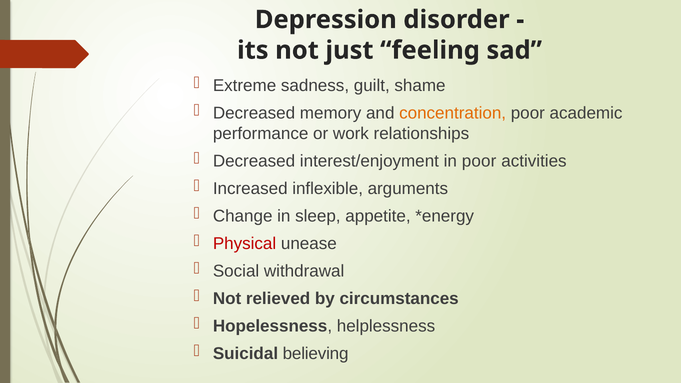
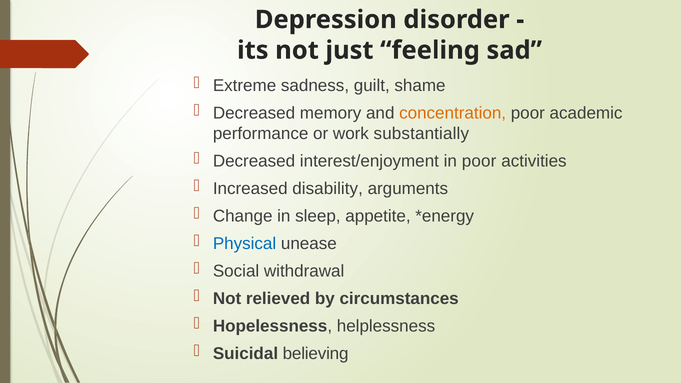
relationships: relationships -> substantially
inflexible: inflexible -> disability
Physical colour: red -> blue
